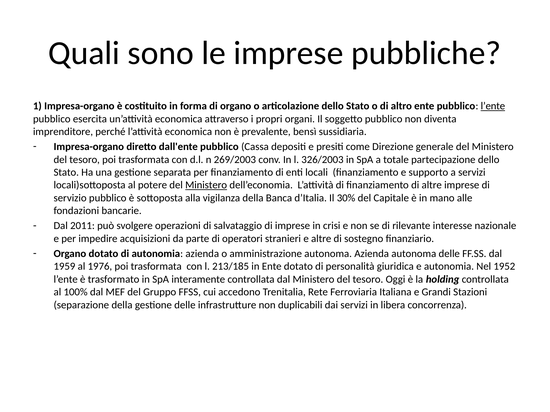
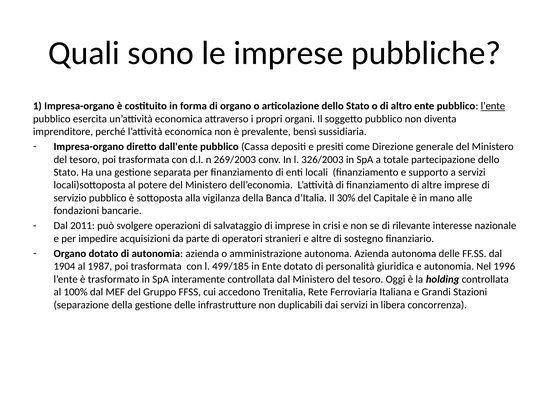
Ministero at (206, 185) underline: present -> none
1959: 1959 -> 1904
1976: 1976 -> 1987
213/185: 213/185 -> 499/185
1952: 1952 -> 1996
